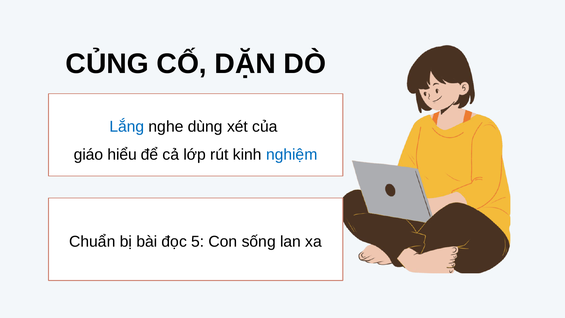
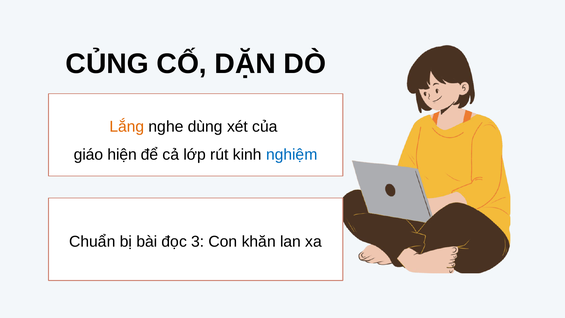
Lắng colour: blue -> orange
hiểu: hiểu -> hiện
5: 5 -> 3
sống: sống -> khăn
